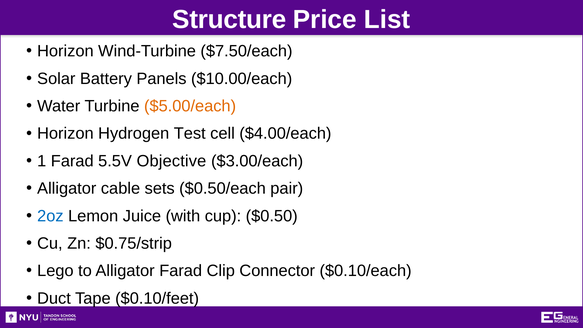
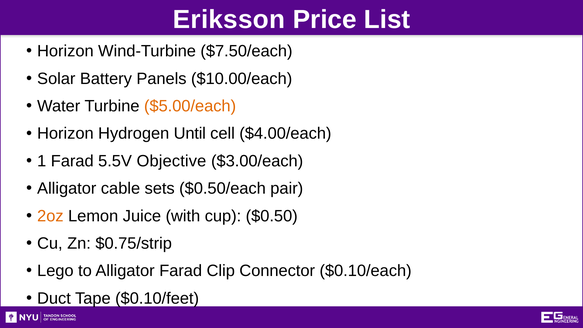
Structure: Structure -> Eriksson
Test: Test -> Until
2oz colour: blue -> orange
